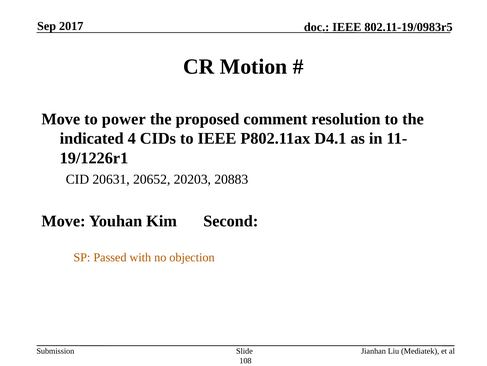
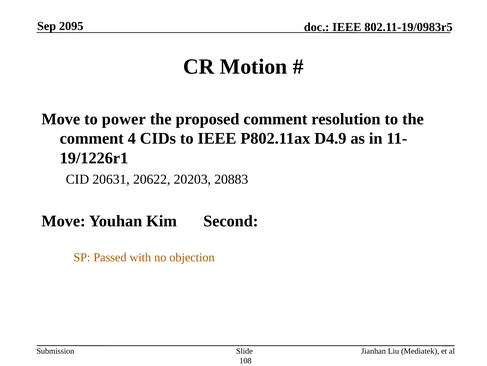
2017: 2017 -> 2095
indicated at (92, 138): indicated -> comment
D4.1: D4.1 -> D4.9
20652: 20652 -> 20622
